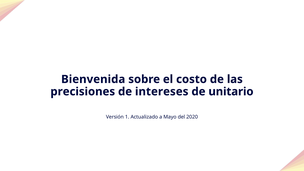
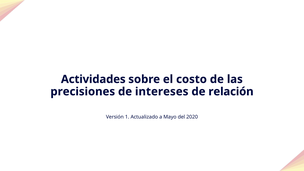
Bienvenida: Bienvenida -> Actividades
unitario: unitario -> relación
